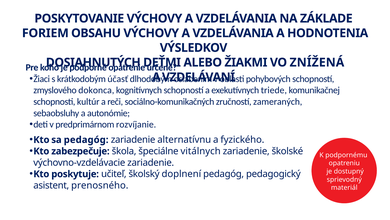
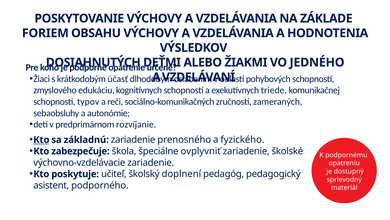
ZNÍŽENÁ: ZNÍŽENÁ -> JEDNÉHO
dokonca: dokonca -> edukáciu
kultúr: kultúr -> typov
Kto at (41, 139) underline: none -> present
sa pedagóg: pedagóg -> základnú
alternatívnu: alternatívnu -> prenosného
vitálnych: vitálnych -> ovplyvniť
prenosného: prenosného -> podporného
